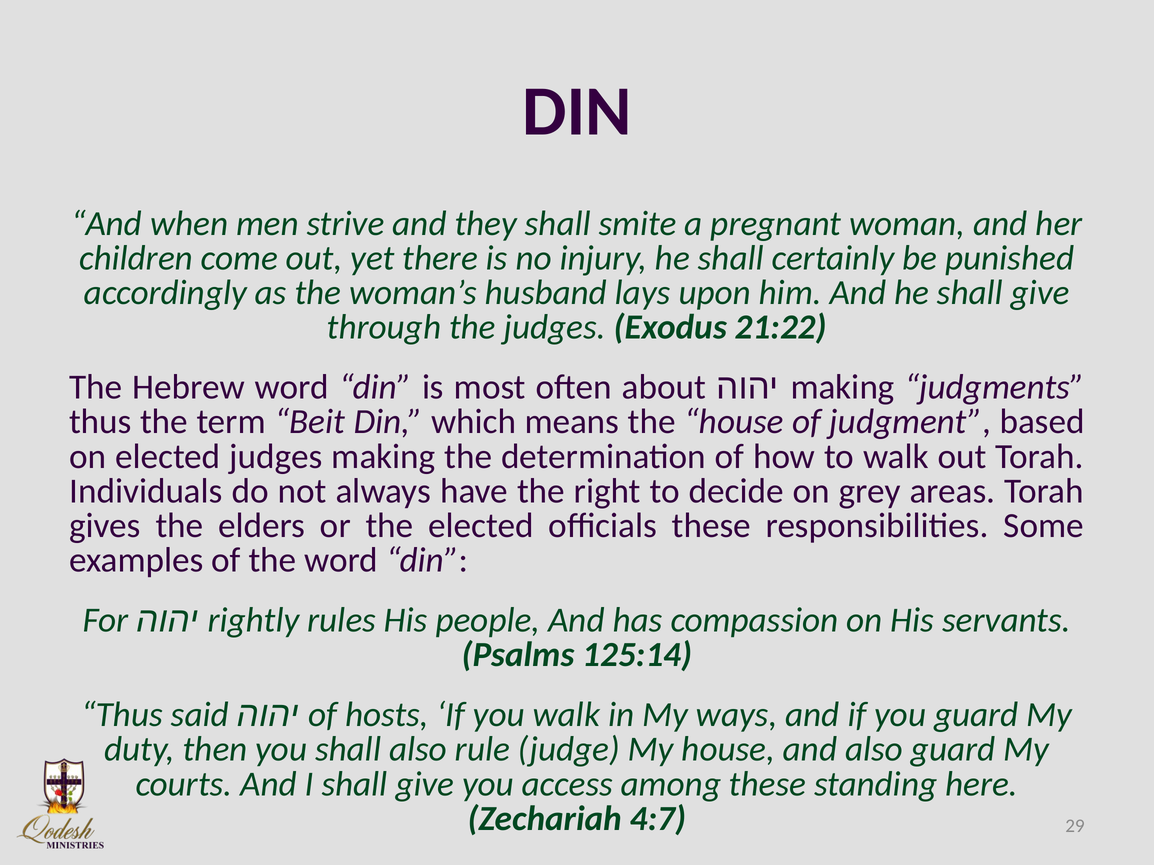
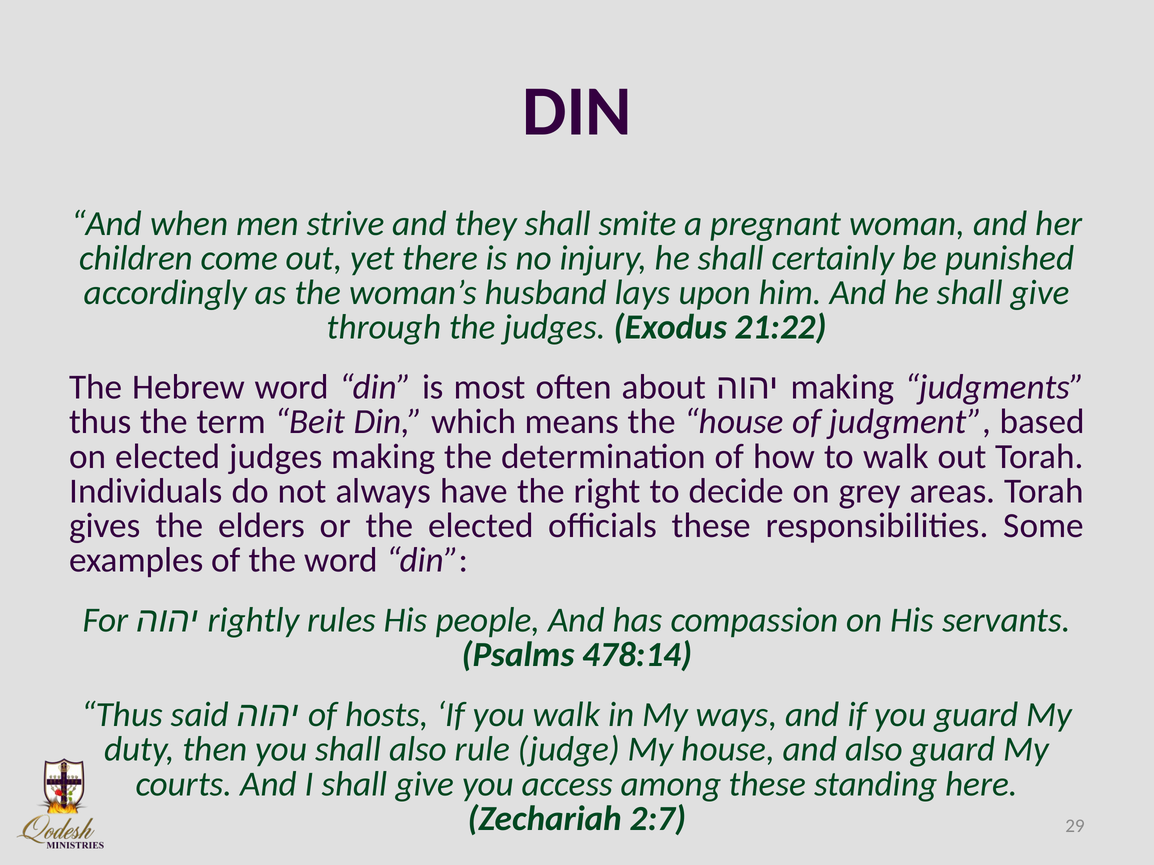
125:14: 125:14 -> 478:14
4:7: 4:7 -> 2:7
